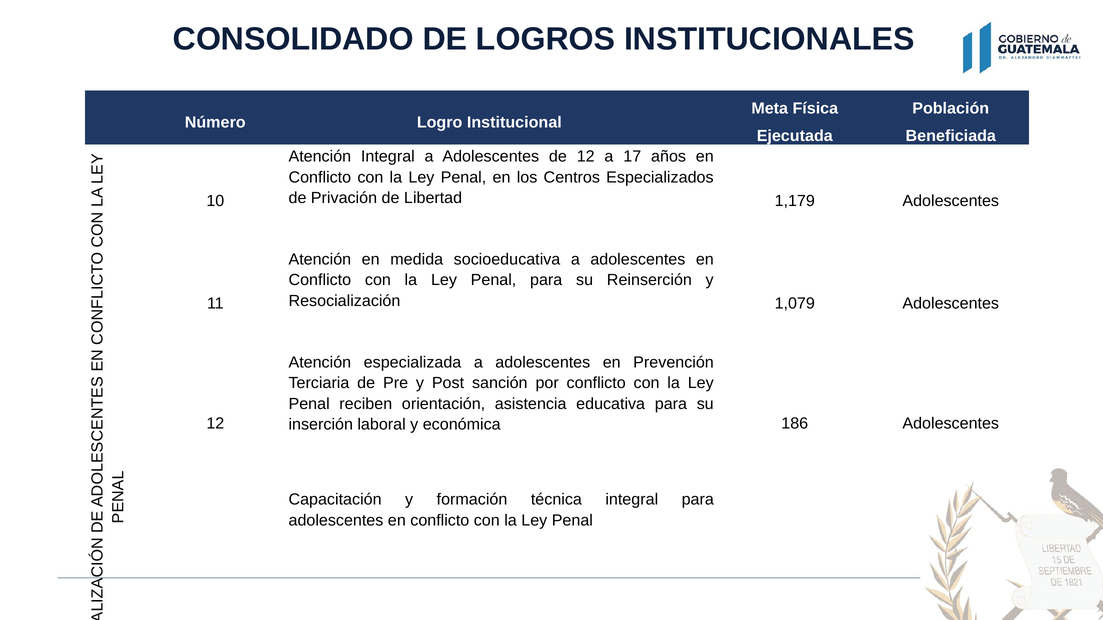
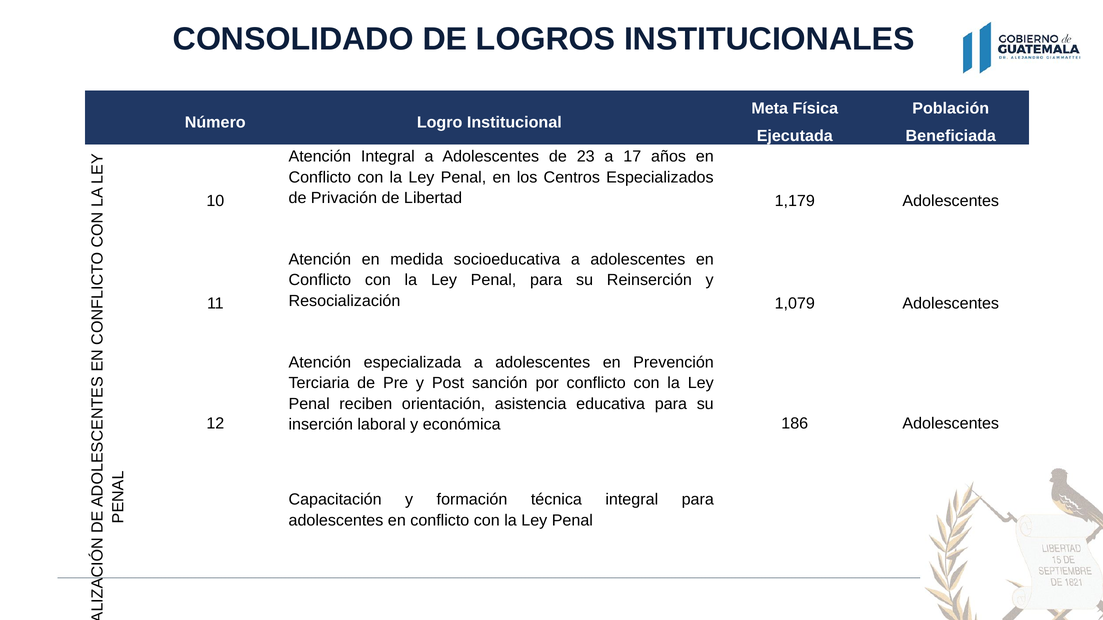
de 12: 12 -> 23
